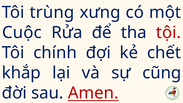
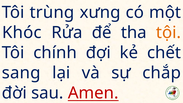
Cuộc: Cuộc -> Khóc
tội colour: red -> orange
khắp: khắp -> sang
cũng: cũng -> chắp
